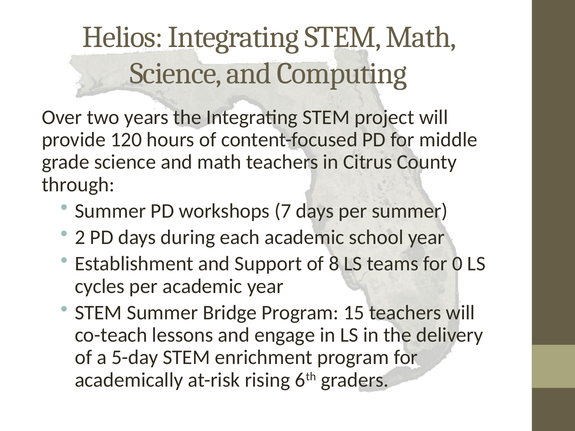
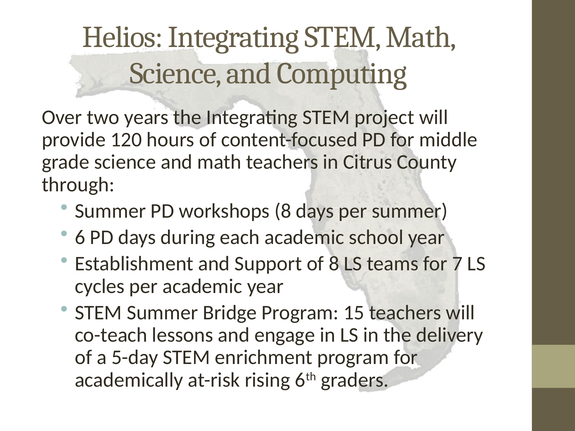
workshops 7: 7 -> 8
2: 2 -> 6
0: 0 -> 7
